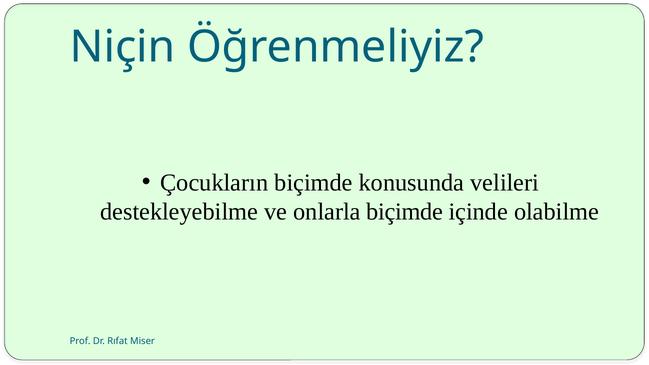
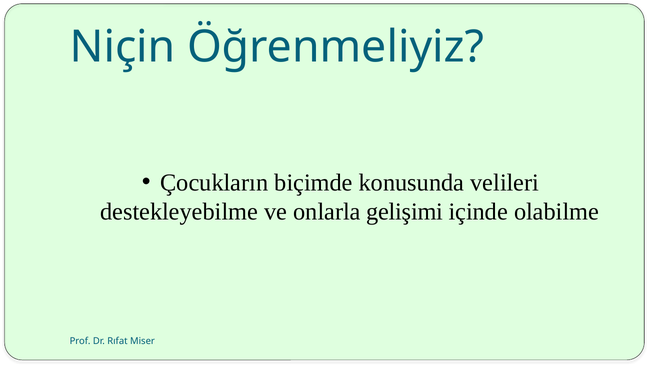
onlarla biçimde: biçimde -> gelişimi
